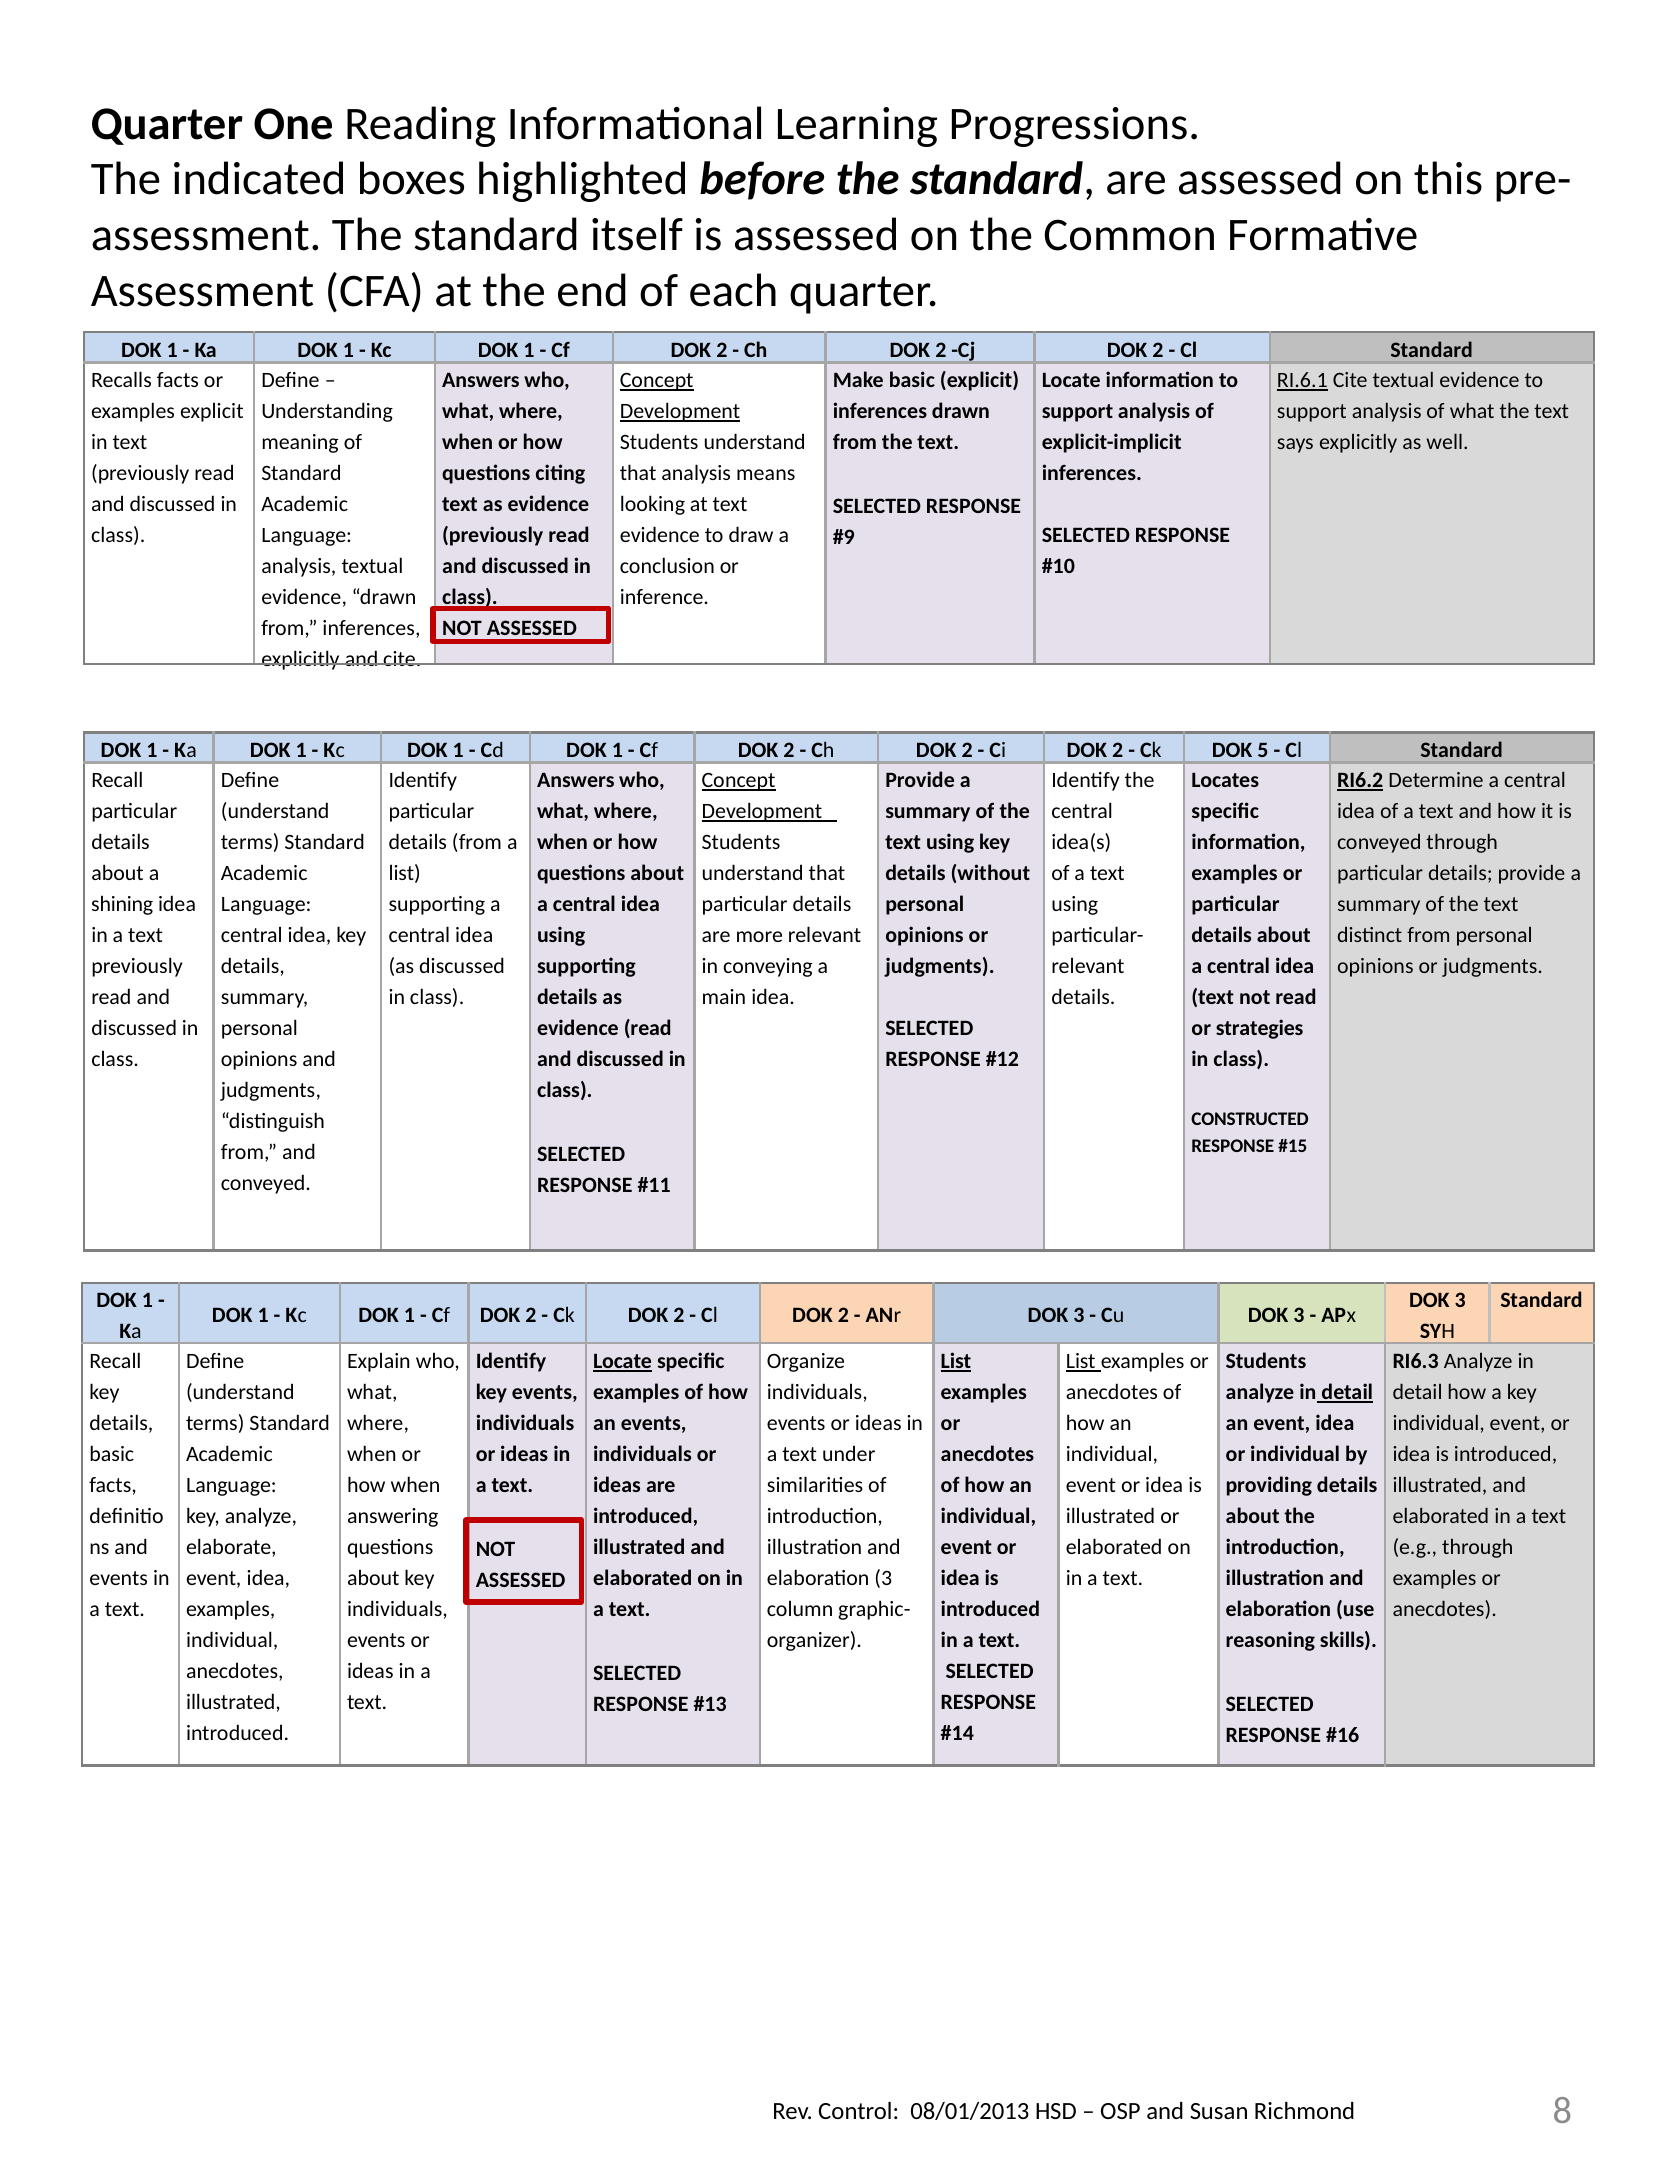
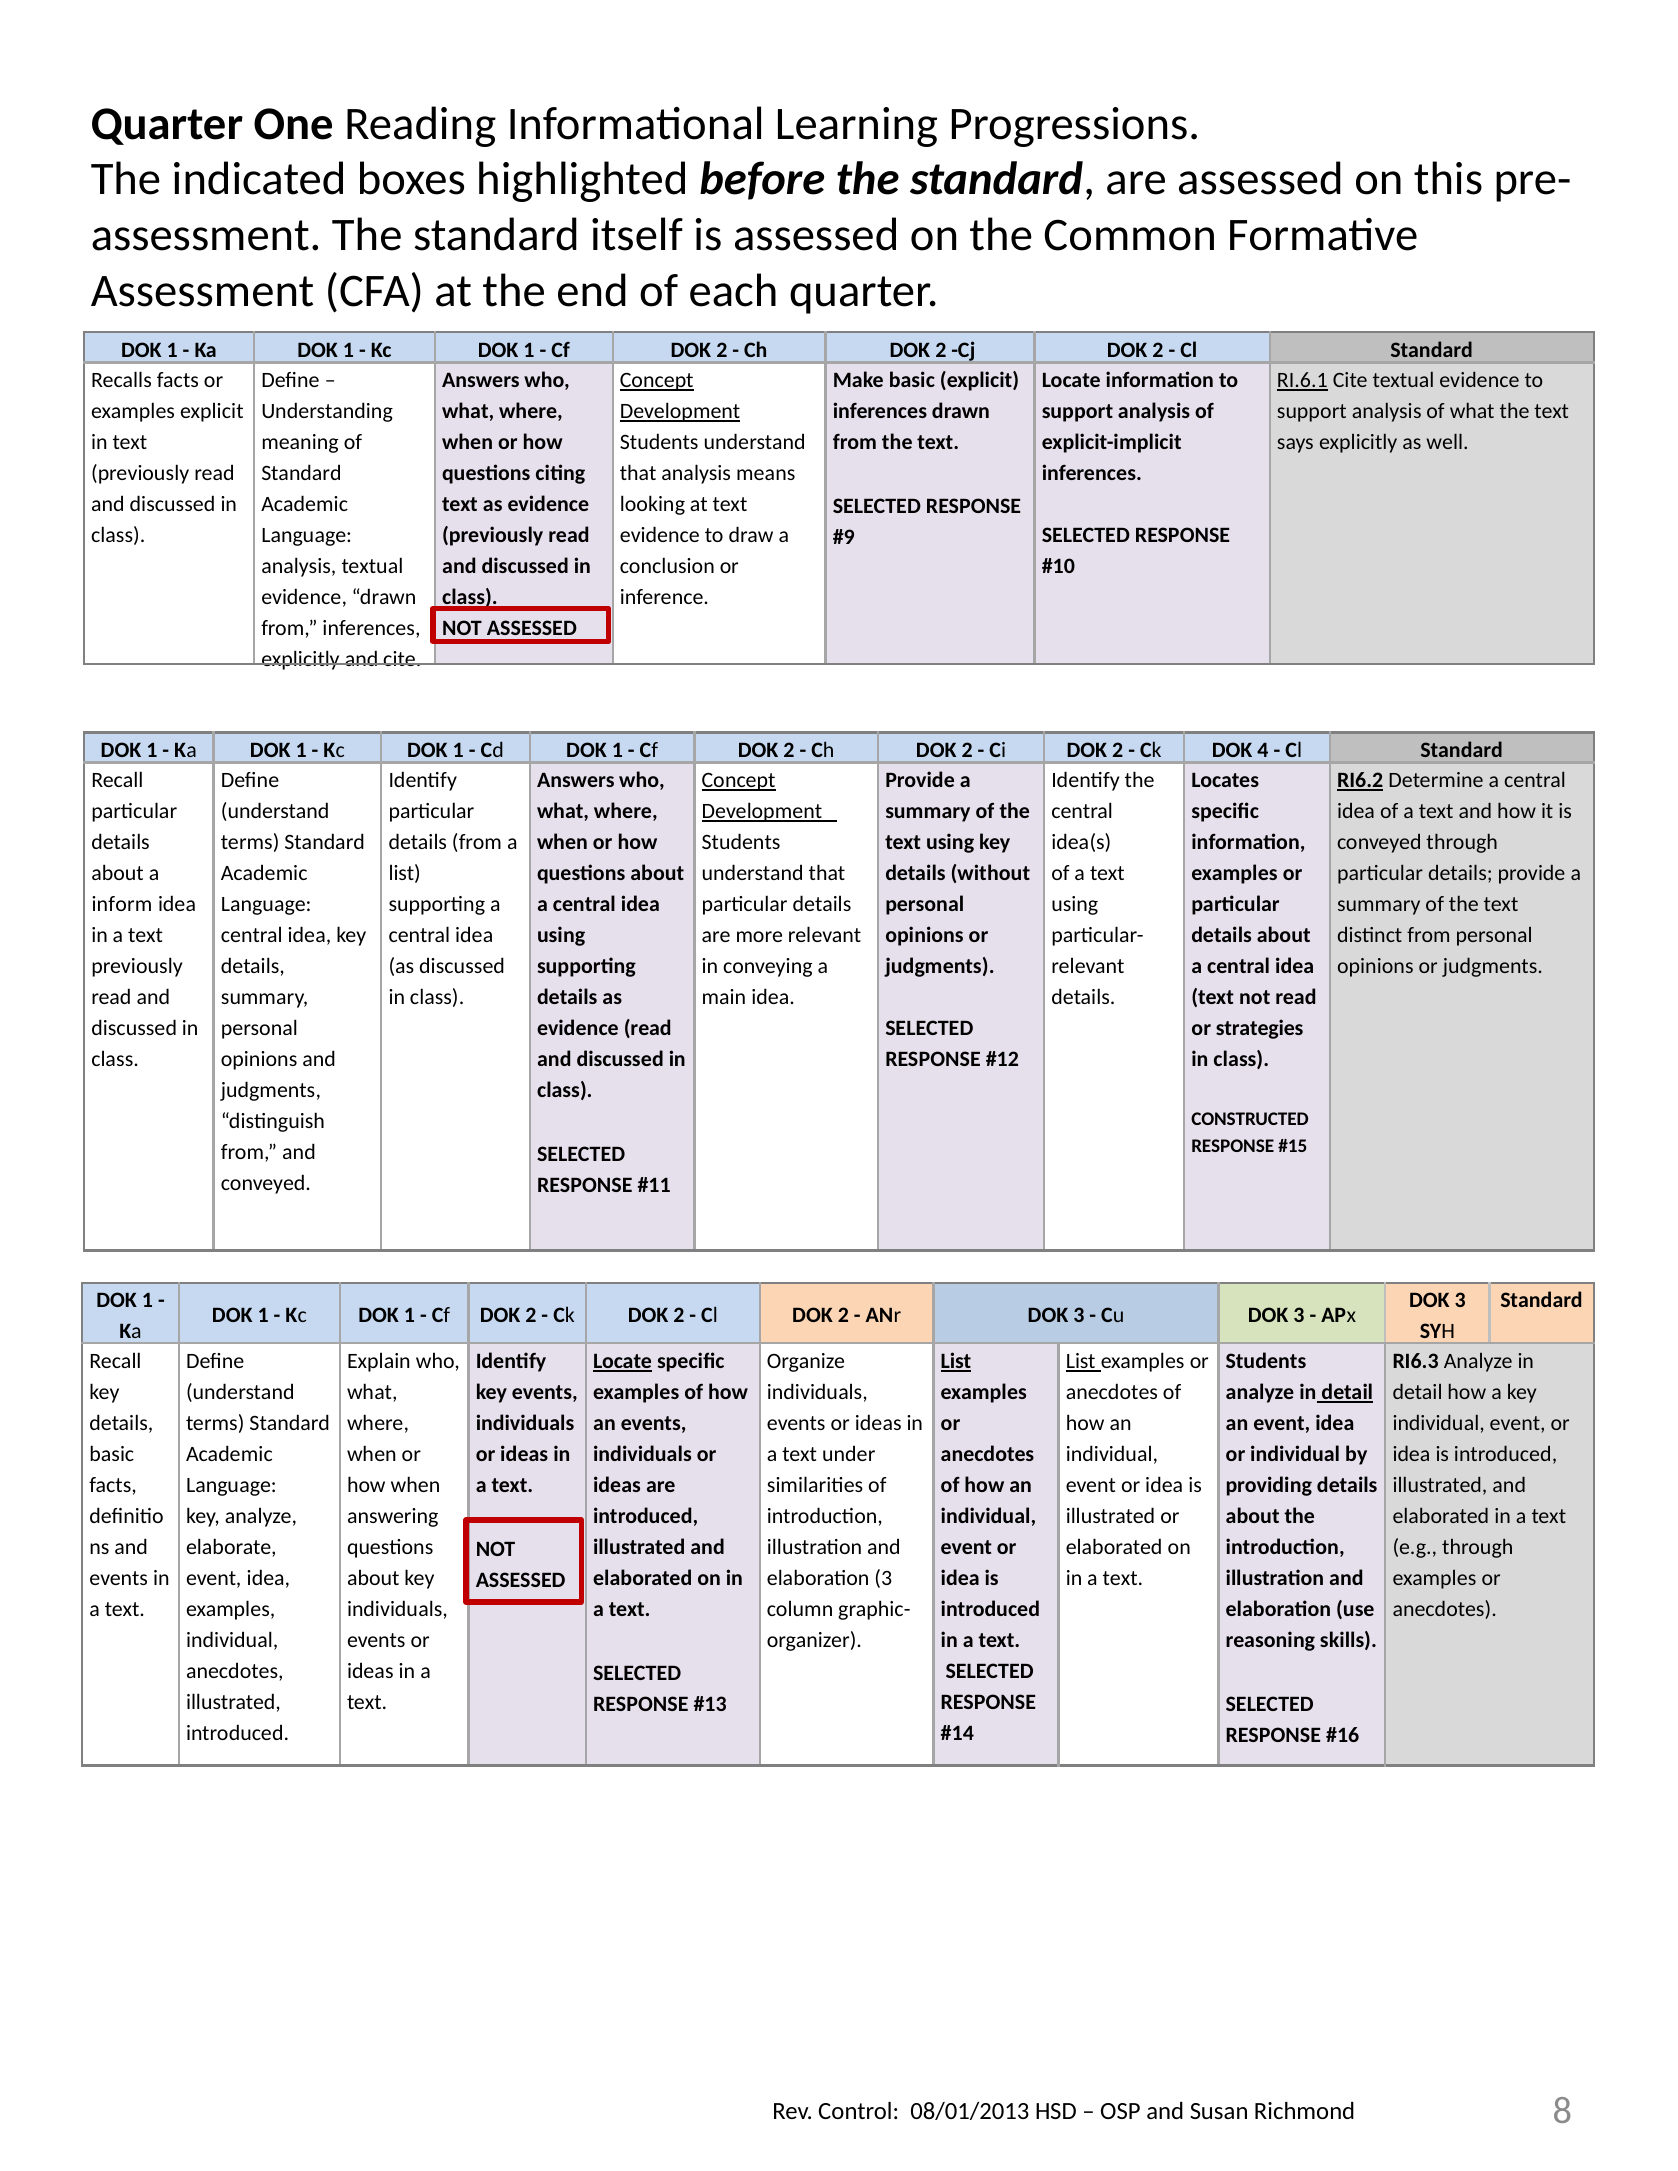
5: 5 -> 4
shining: shining -> inform
